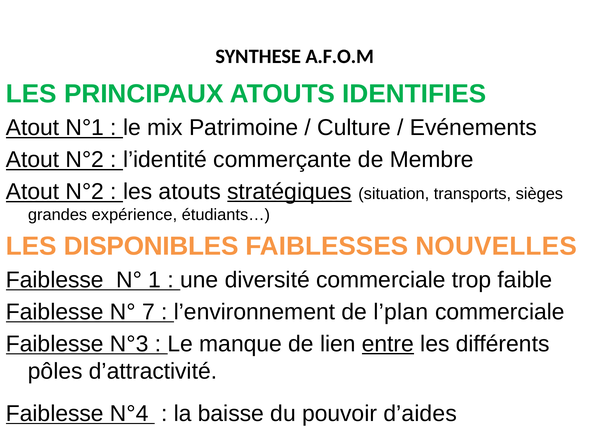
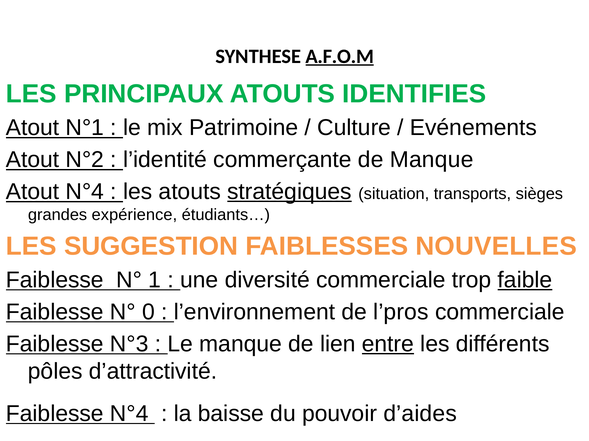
A.F.O.M underline: none -> present
de Membre: Membre -> Manque
N°2 at (85, 192): N°2 -> N°4
DISPONIBLES: DISPONIBLES -> SUGGESTION
faible underline: none -> present
7: 7 -> 0
l’plan: l’plan -> l’pros
